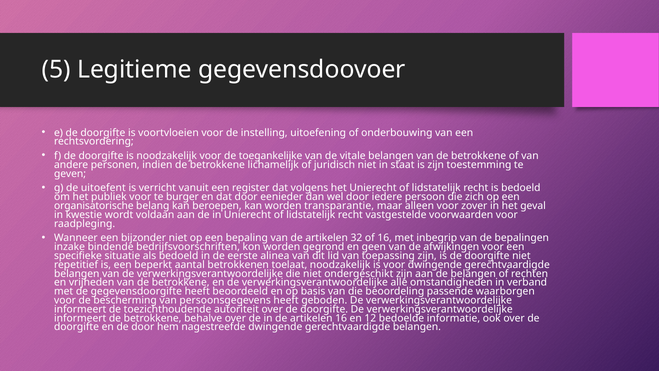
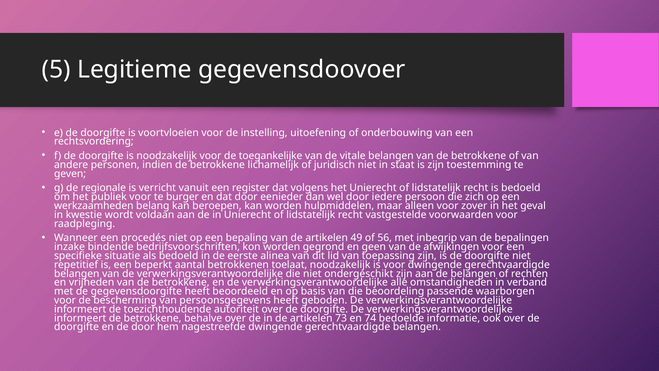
uitoefent: uitoefent -> regionale
organisatorische: organisatorische -> werkzaamheden
transparantie: transparantie -> hulpmiddelen
bijzonder: bijzonder -> procedés
32: 32 -> 49
of 16: 16 -> 56
artikelen 16: 16 -> 73
12: 12 -> 74
